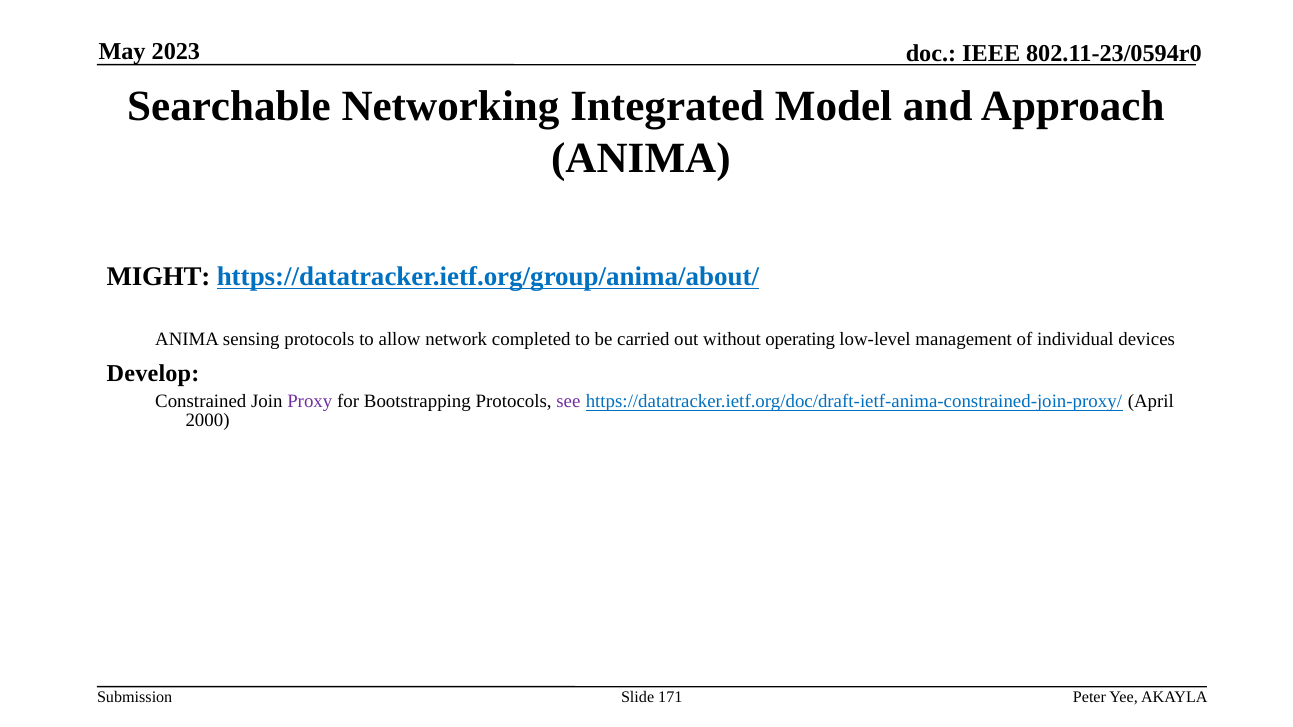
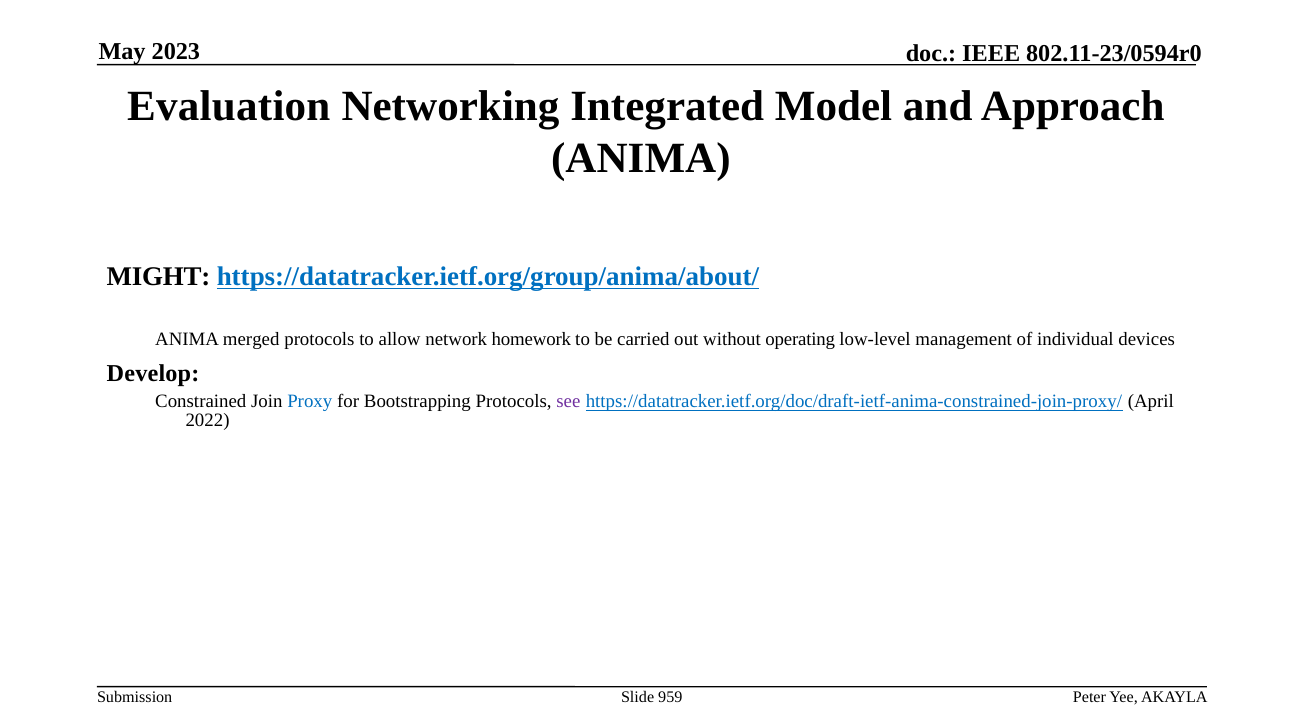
Searchable: Searchable -> Evaluation
sensing: sensing -> merged
completed: completed -> homework
Proxy colour: purple -> blue
2000: 2000 -> 2022
171: 171 -> 959
